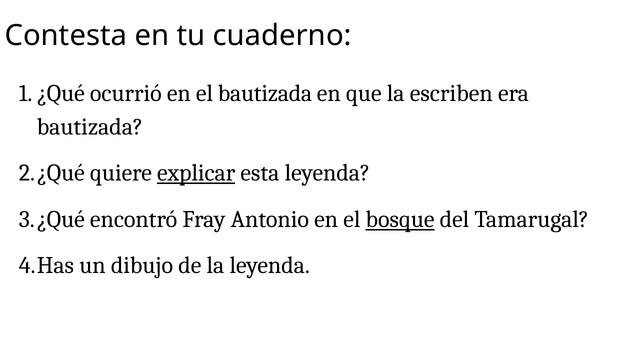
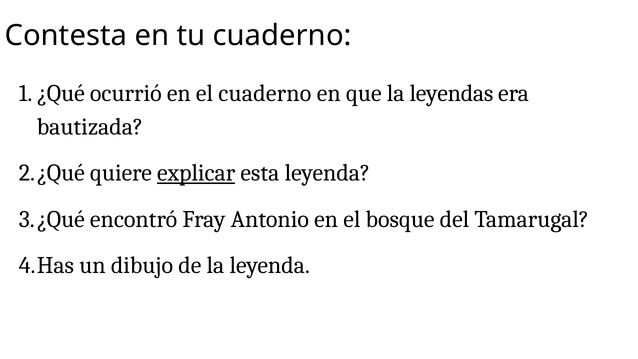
el bautizada: bautizada -> cuaderno
escriben: escriben -> leyendas
bosque underline: present -> none
